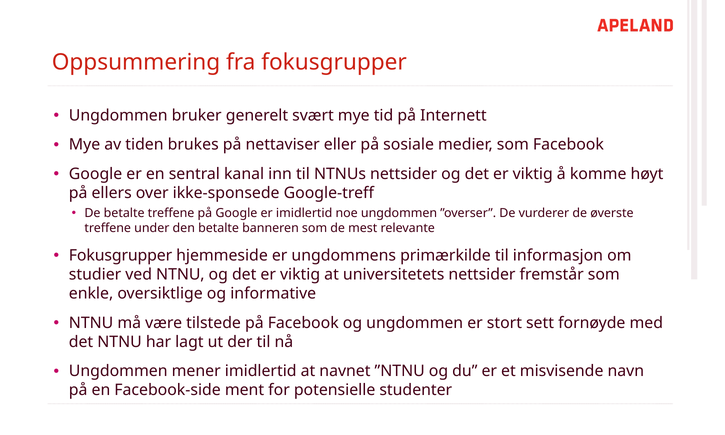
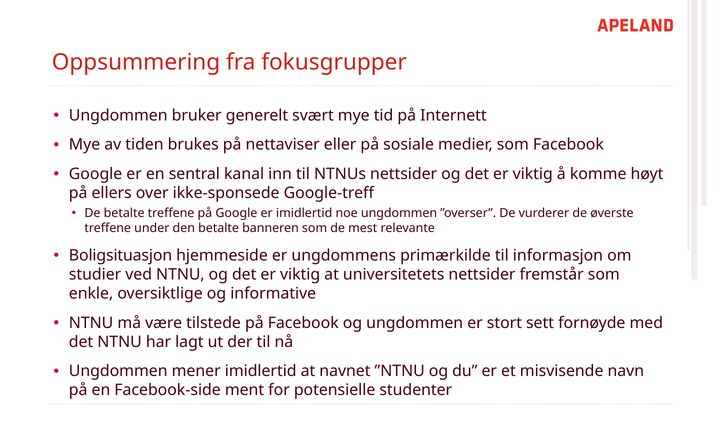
Fokusgrupper at (121, 255): Fokusgrupper -> Boligsituasjon
